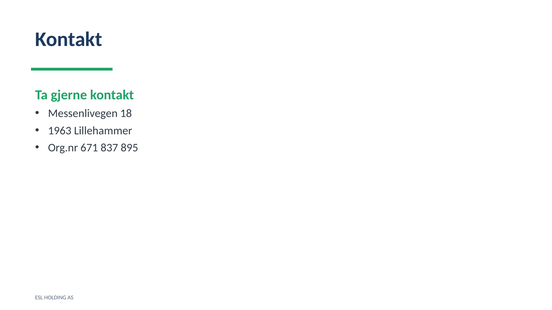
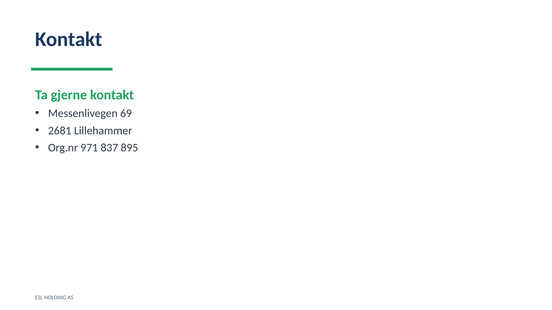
18: 18 -> 69
1963: 1963 -> 2681
671: 671 -> 971
